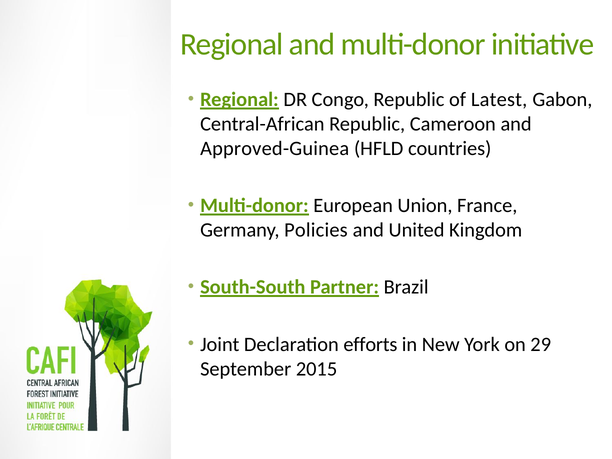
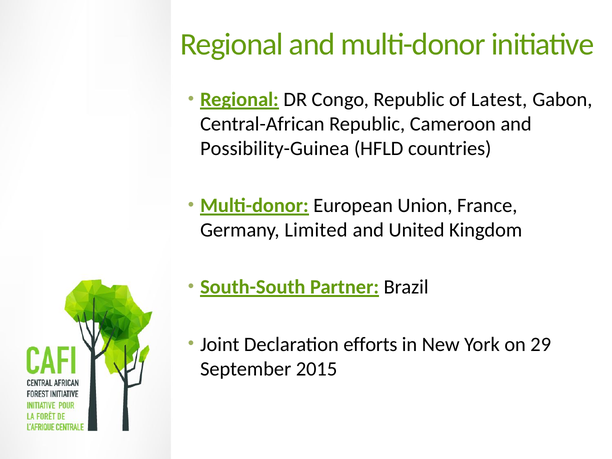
Approved-Guinea: Approved-Guinea -> Possibility-Guinea
Policies: Policies -> Limited
